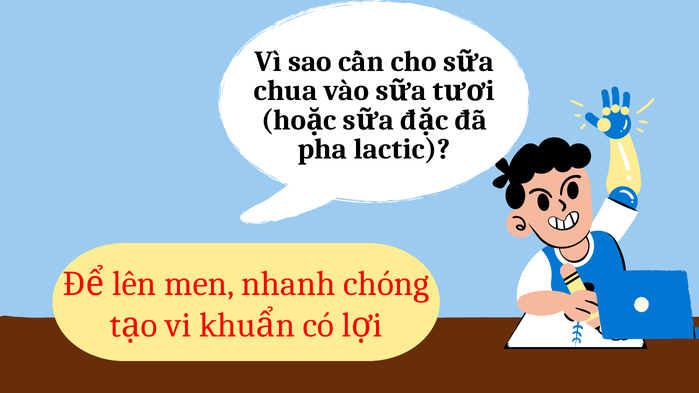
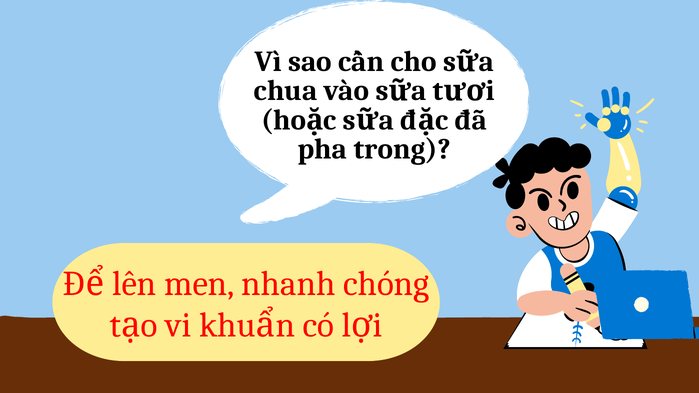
lactic: lactic -> trong
